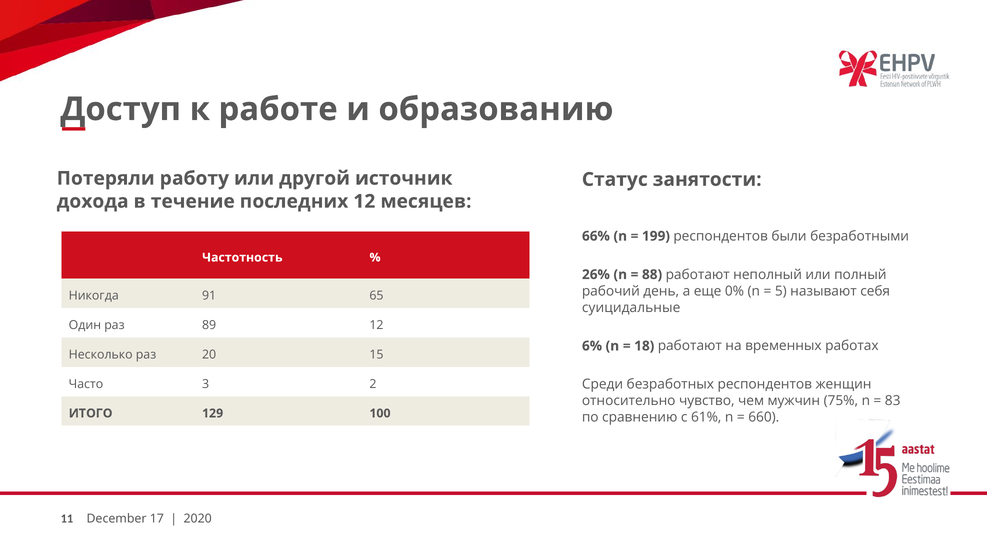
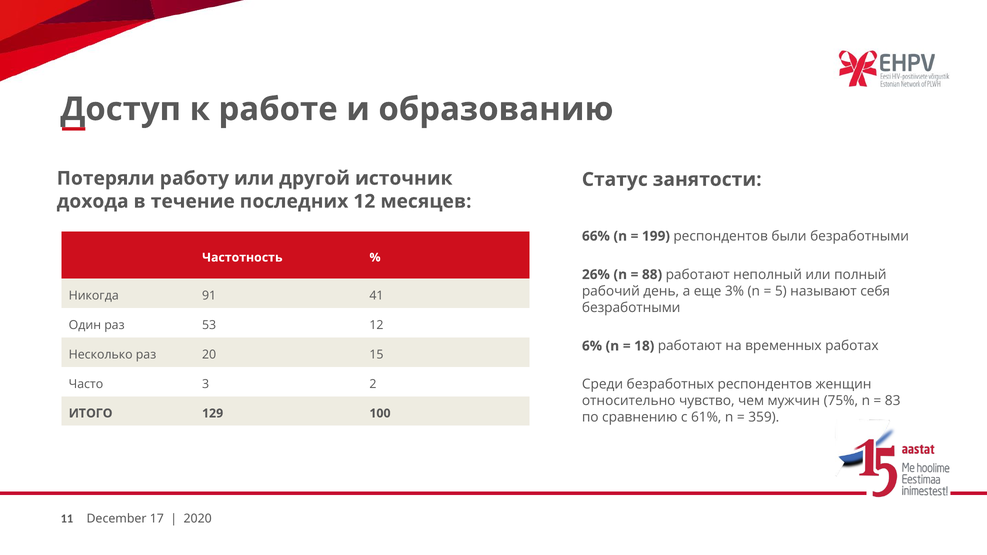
0%: 0% -> 3%
65: 65 -> 41
суицидальные at (631, 308): суицидальные -> безработными
89: 89 -> 53
660: 660 -> 359
